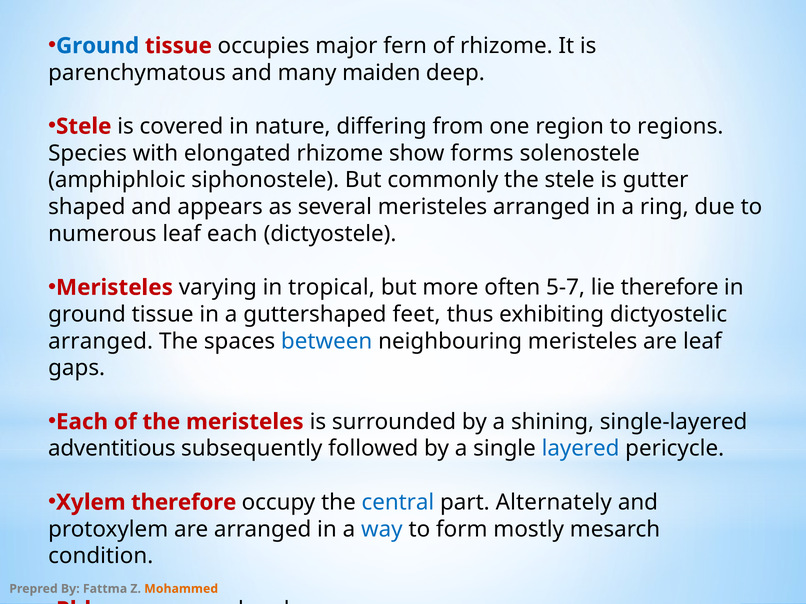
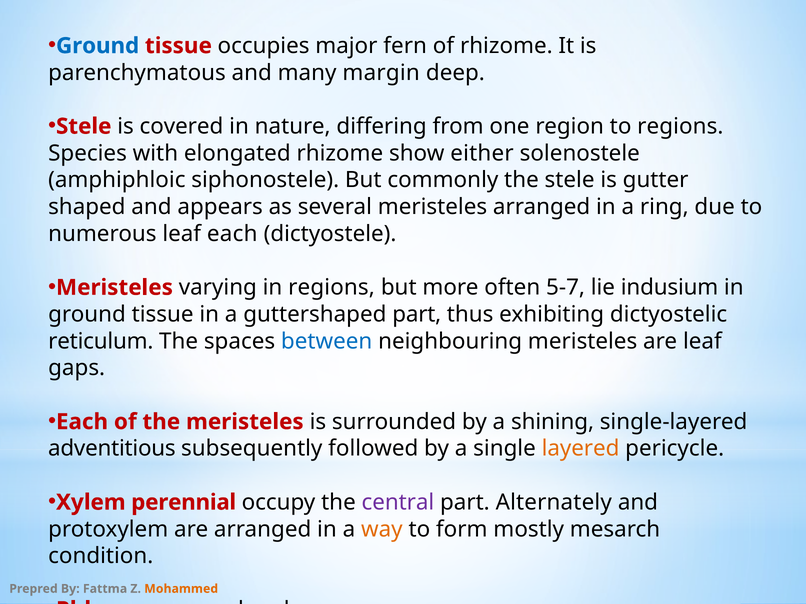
maiden: maiden -> margin
forms: forms -> either
in tropical: tropical -> regions
lie therefore: therefore -> indusium
guttershaped feet: feet -> part
arranged at (101, 341): arranged -> reticulum
layered colour: blue -> orange
Xylem therefore: therefore -> perennial
central colour: blue -> purple
way colour: blue -> orange
